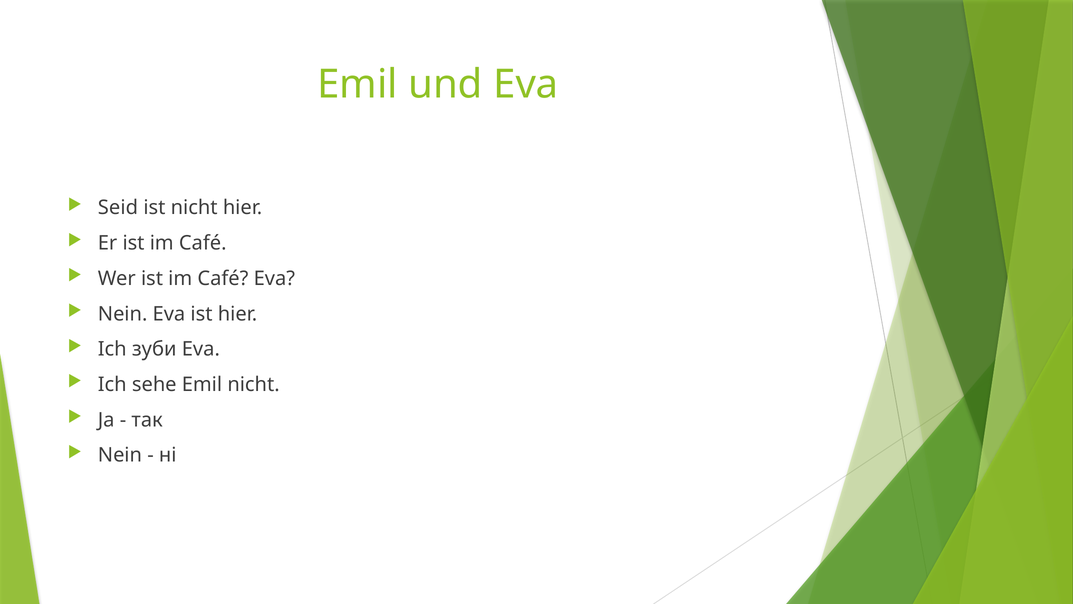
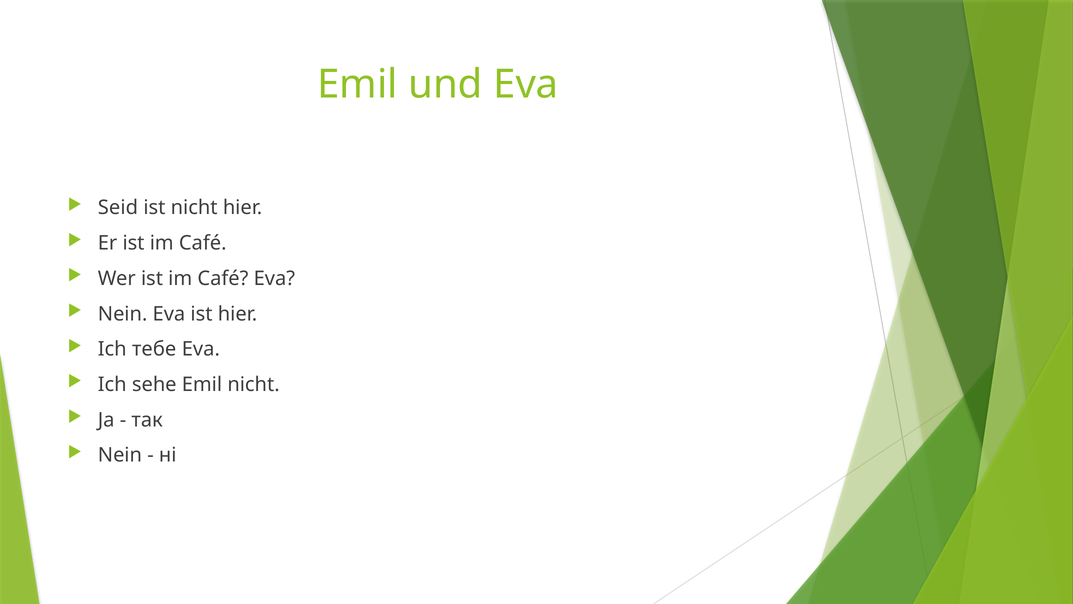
зуби: зуби -> тебе
